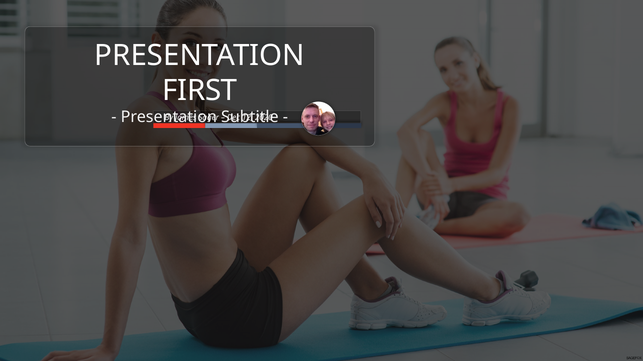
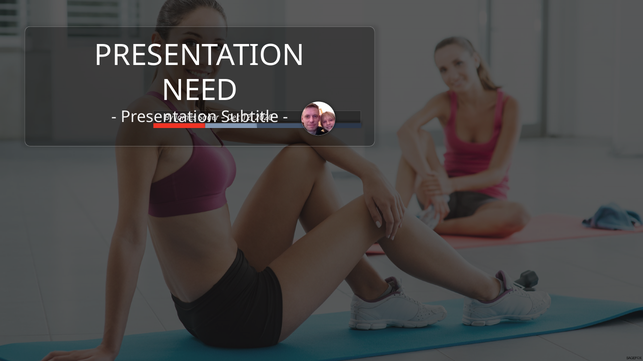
FIRST: FIRST -> NEED
